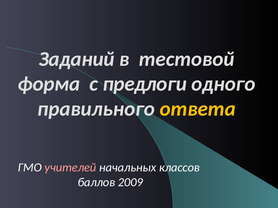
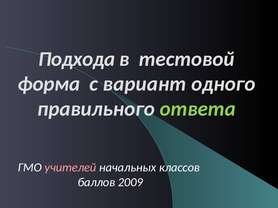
Заданий: Заданий -> Подхода
предлоги: предлоги -> вариант
ответа colour: yellow -> light green
